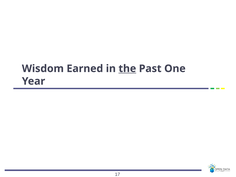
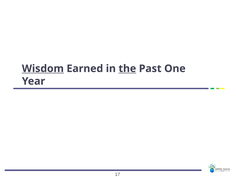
Wisdom underline: none -> present
